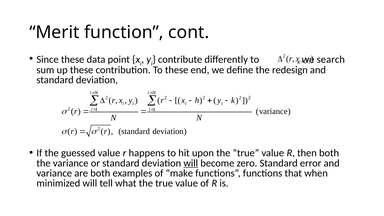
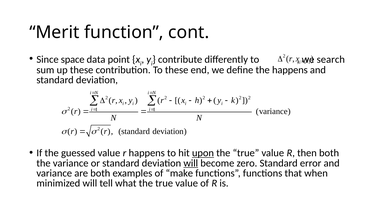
Since these: these -> space
the redesign: redesign -> happens
upon underline: none -> present
